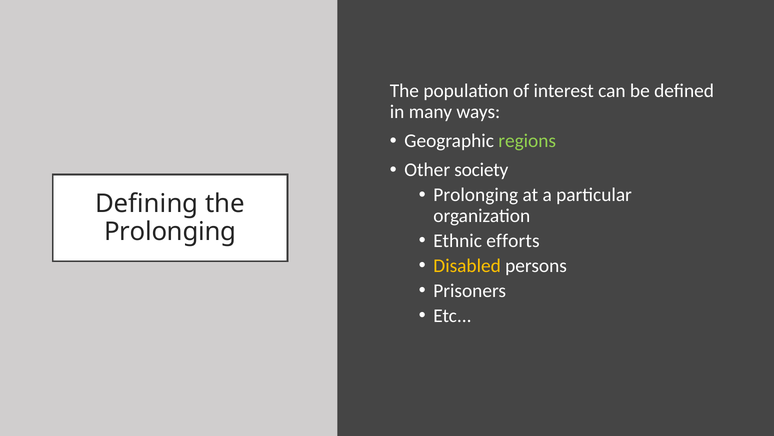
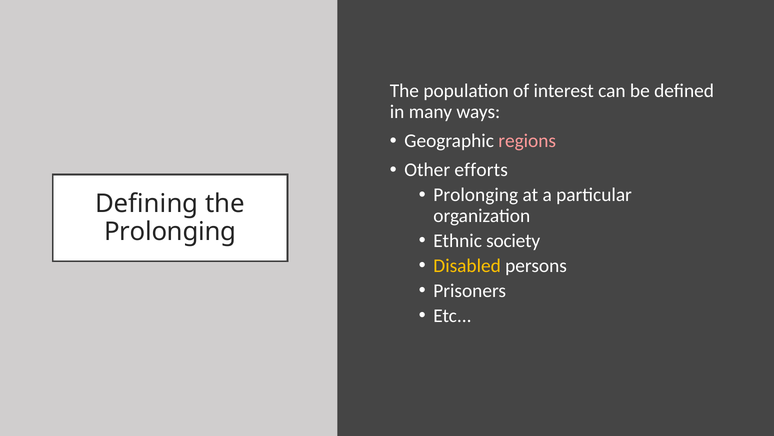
regions colour: light green -> pink
society: society -> efforts
efforts: efforts -> society
